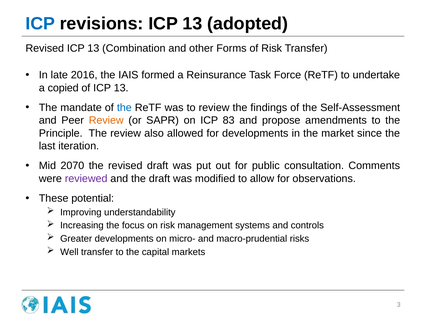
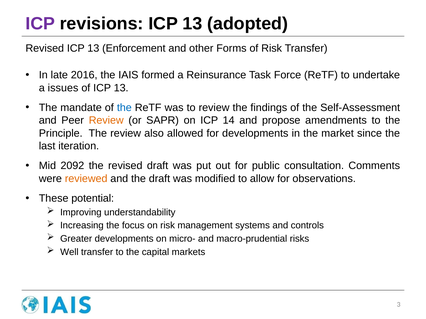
ICP at (40, 24) colour: blue -> purple
Combination: Combination -> Enforcement
copied: copied -> issues
83: 83 -> 14
2070: 2070 -> 2092
reviewed colour: purple -> orange
